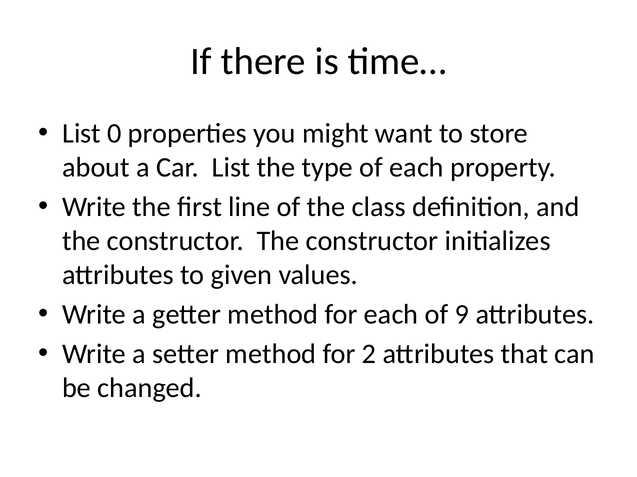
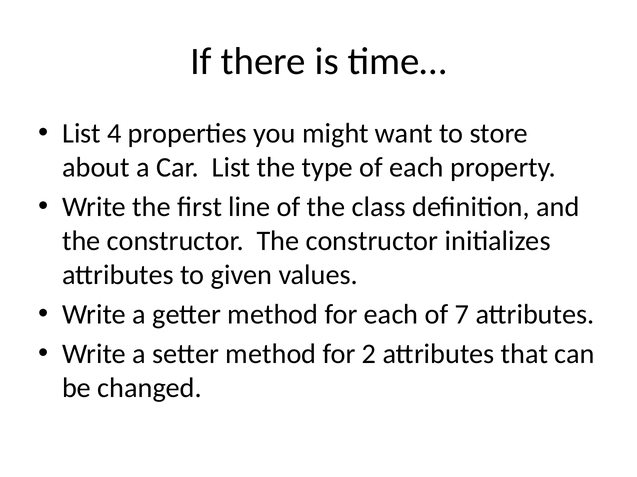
0: 0 -> 4
9: 9 -> 7
